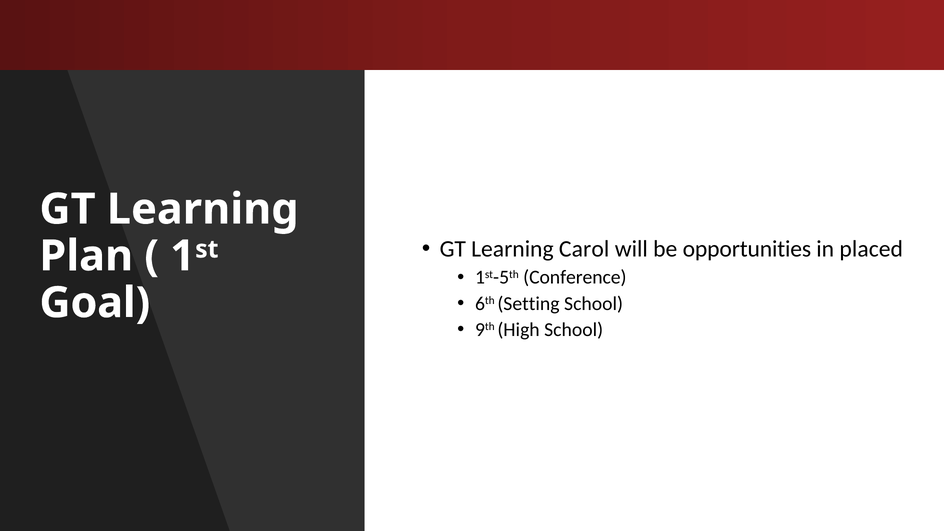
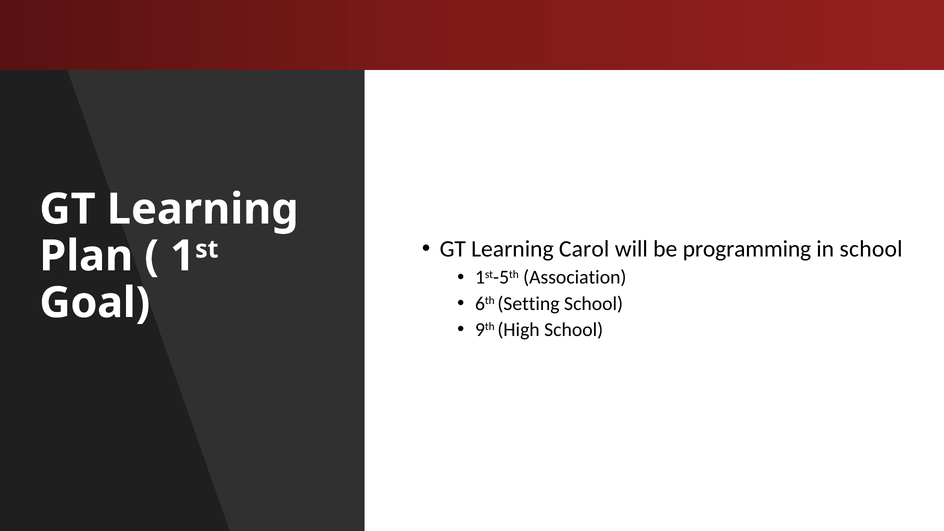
opportunities: opportunities -> programming
in placed: placed -> school
Conference: Conference -> Association
